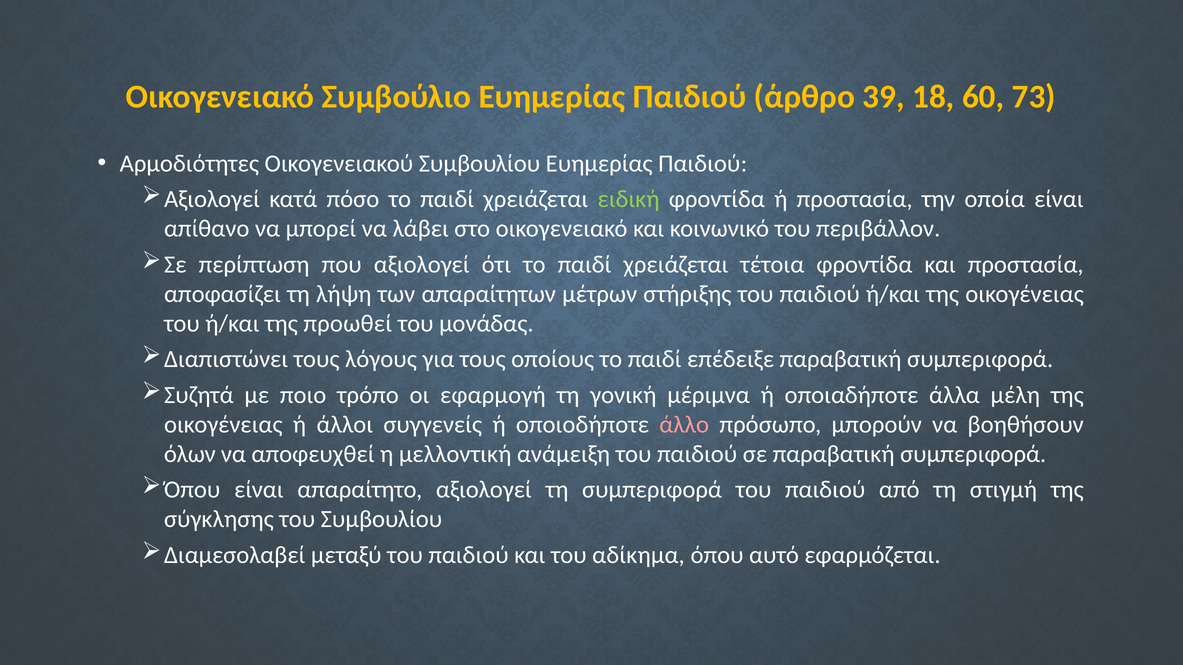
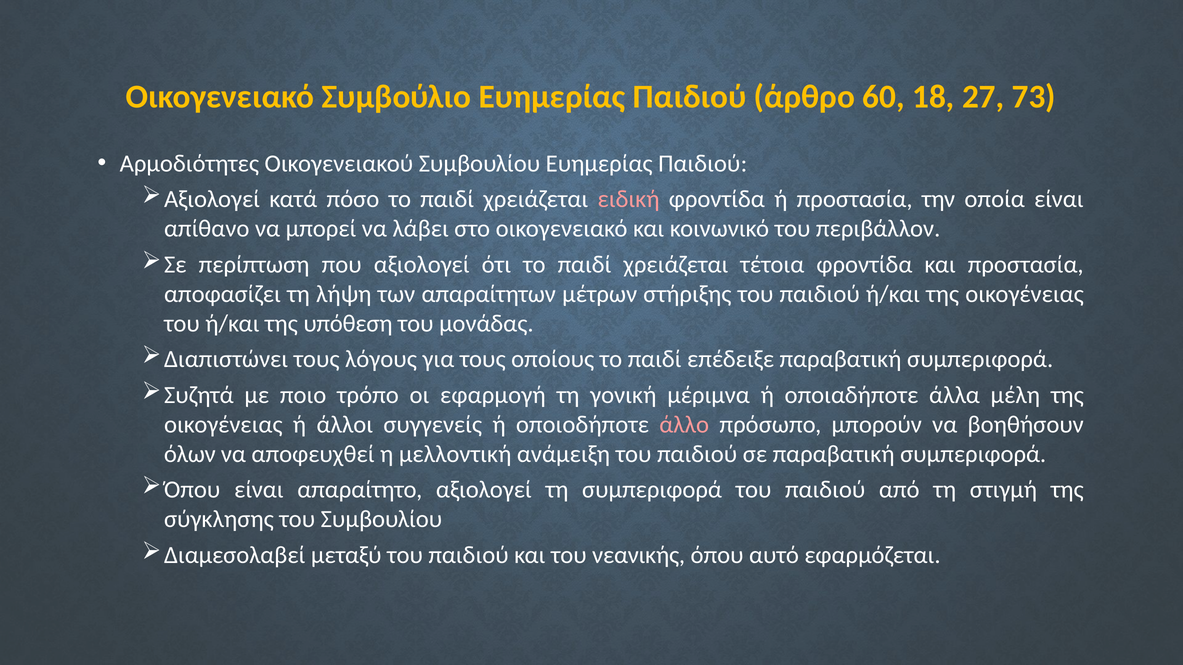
39: 39 -> 60
60: 60 -> 27
ειδική colour: light green -> pink
προωθεί: προωθεί -> υπόθεση
αδίκημα: αδίκημα -> νεανικής
